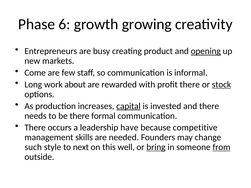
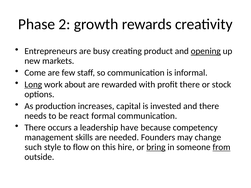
6: 6 -> 2
growing: growing -> rewards
Long underline: none -> present
stock underline: present -> none
capital underline: present -> none
be there: there -> react
competitive: competitive -> competency
next: next -> flow
well: well -> hire
